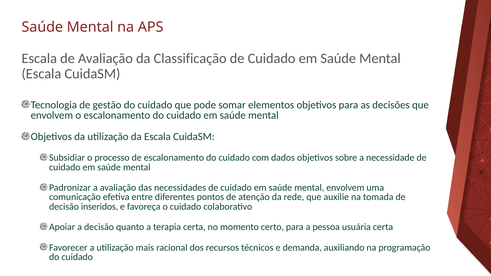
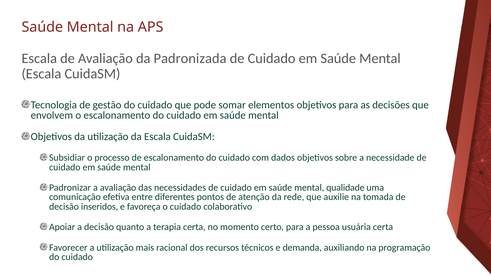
Classificação: Classificação -> Padronizada
mental envolvem: envolvem -> qualidade
